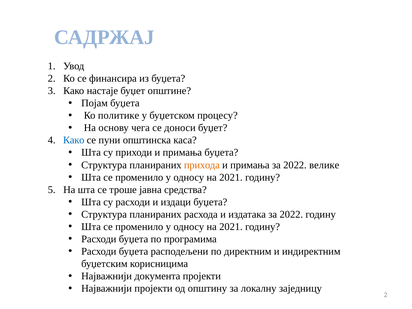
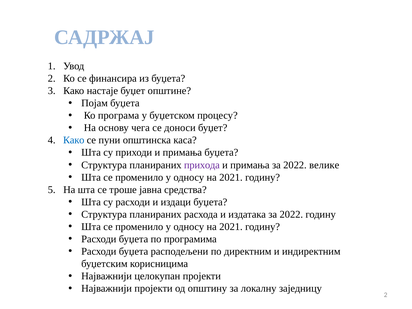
политике: политике -> програма
прихода colour: orange -> purple
документа: документа -> целокупан
